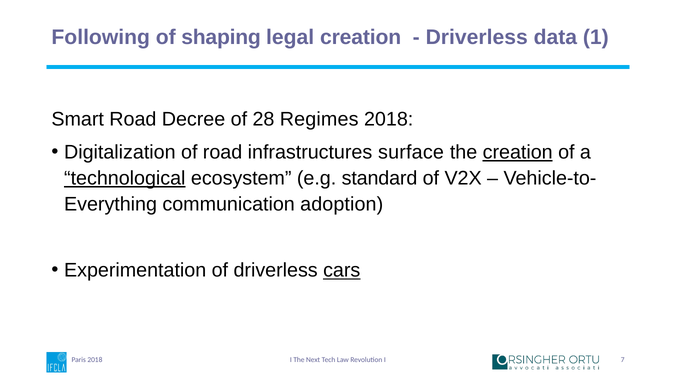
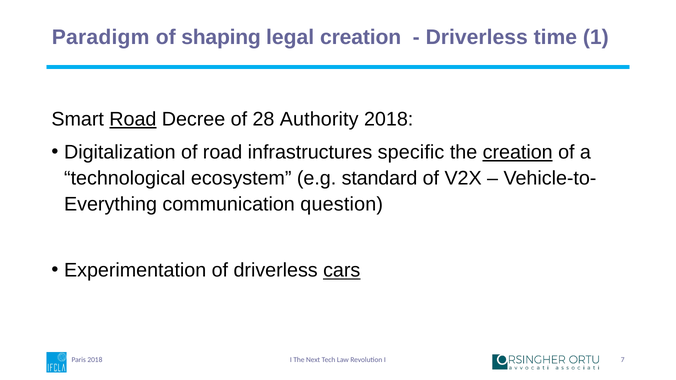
Following: Following -> Paradigm
data: data -> time
Road at (133, 119) underline: none -> present
Regimes: Regimes -> Authority
surface: surface -> specific
technological underline: present -> none
adoption: adoption -> question
